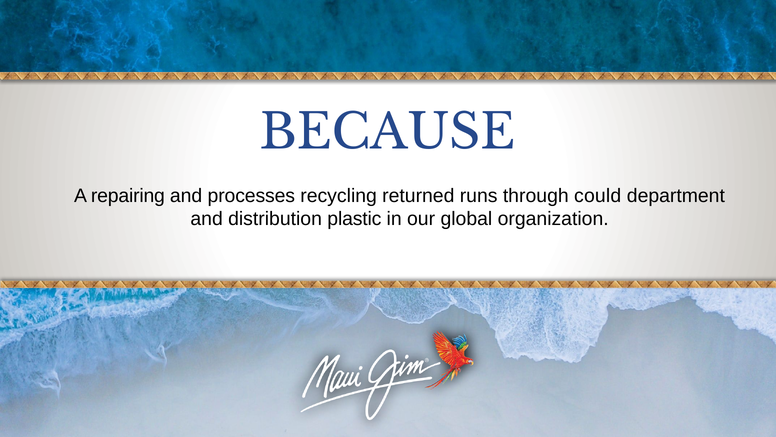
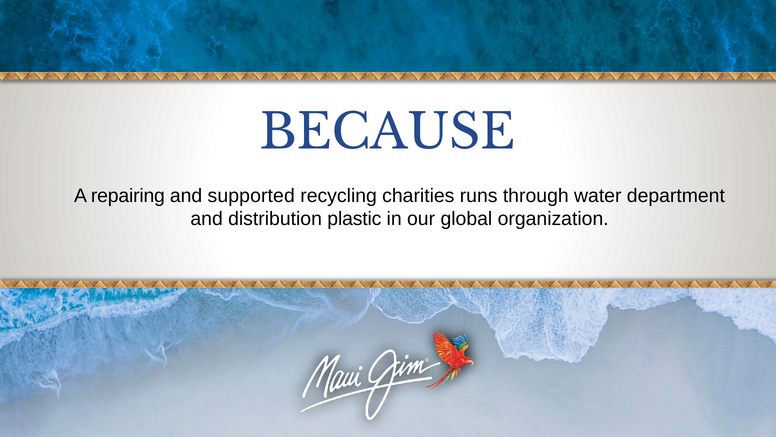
processes: processes -> supported
returned: returned -> charities
could: could -> water
